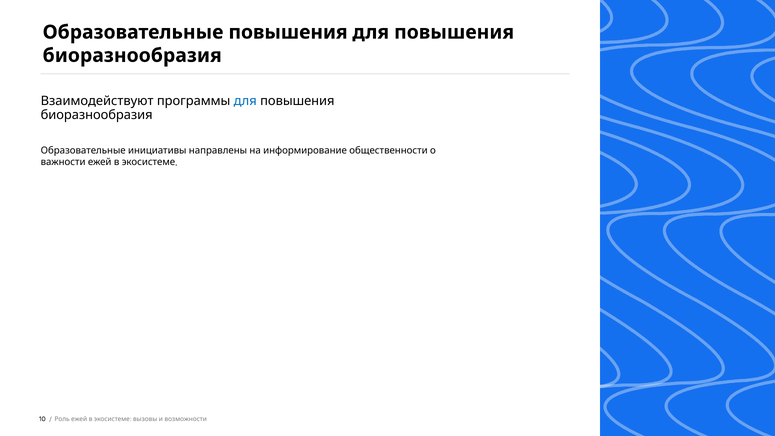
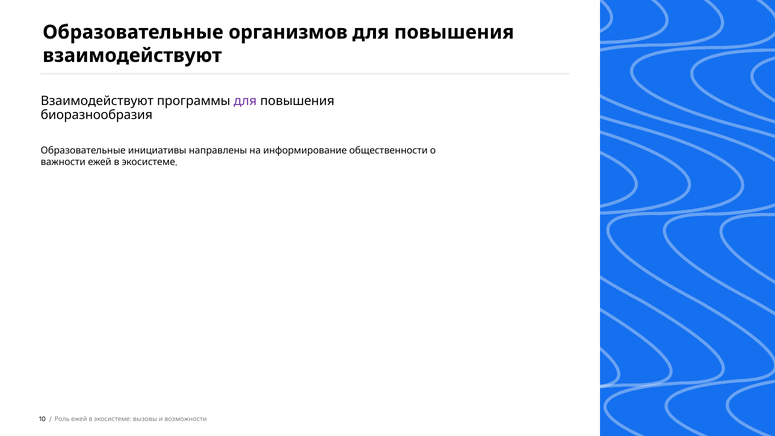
Образовательные повышения: повышения -> организмов
биоразнообразия at (132, 55): биоразнообразия -> взаимодействуют
для at (245, 101) colour: blue -> purple
